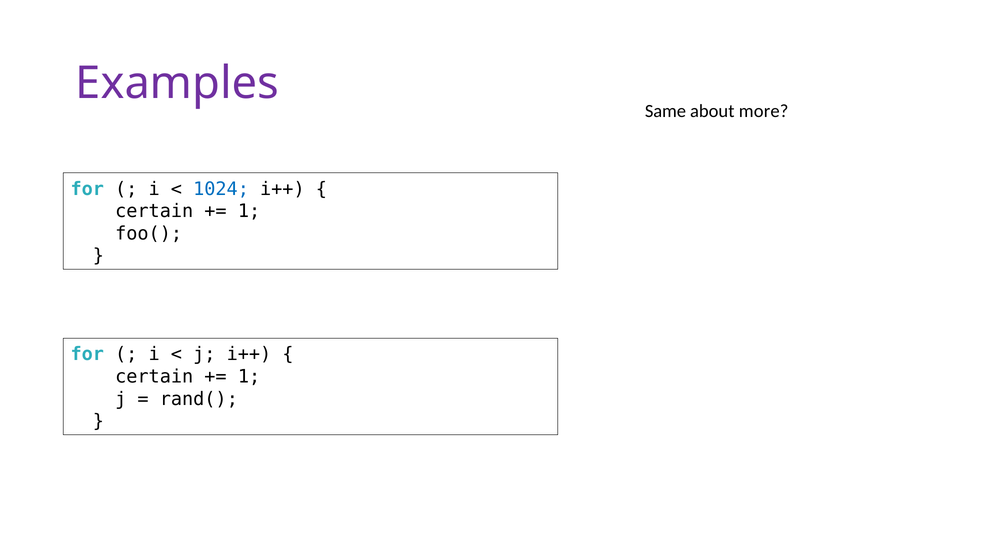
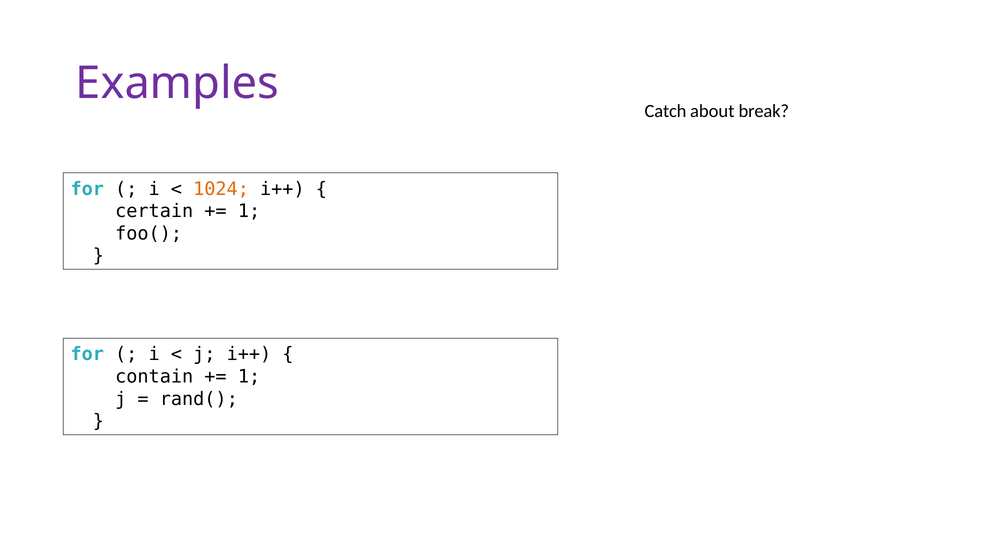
Same: Same -> Catch
more: more -> break
1024 colour: blue -> orange
certain at (154, 376): certain -> contain
